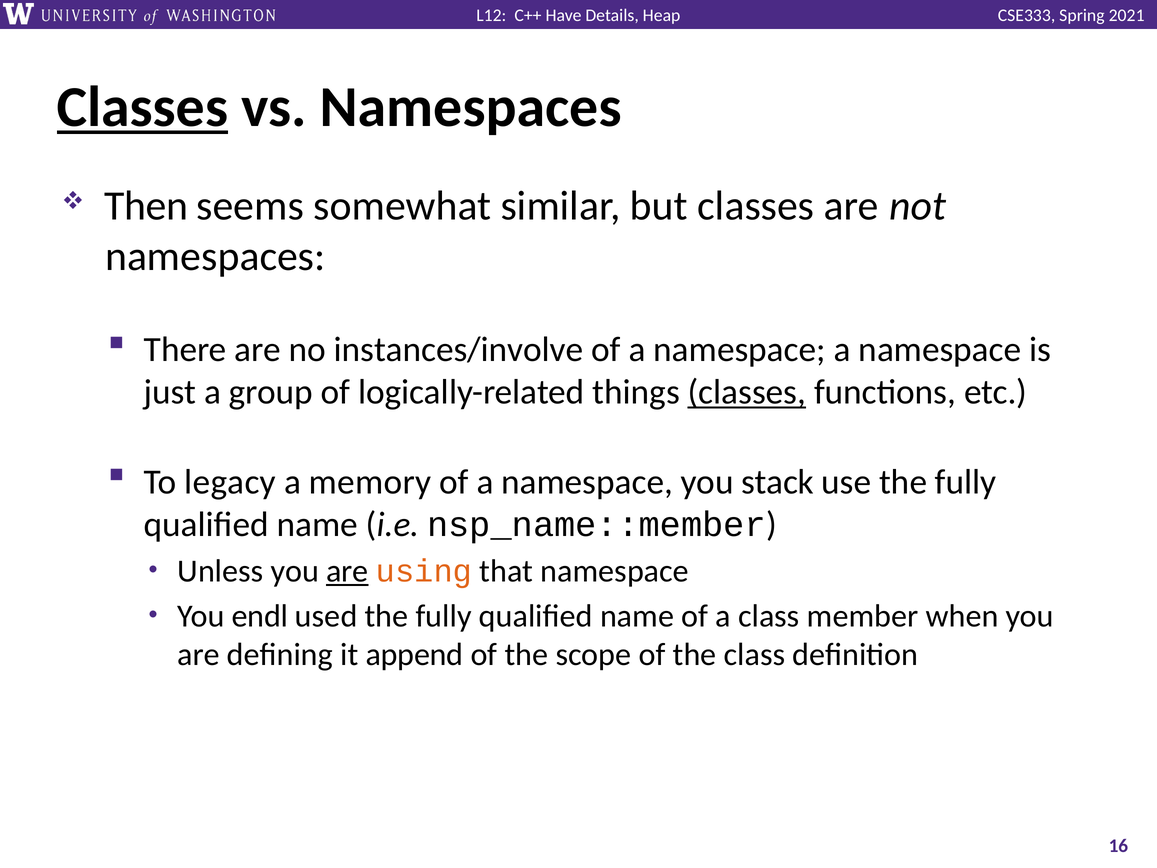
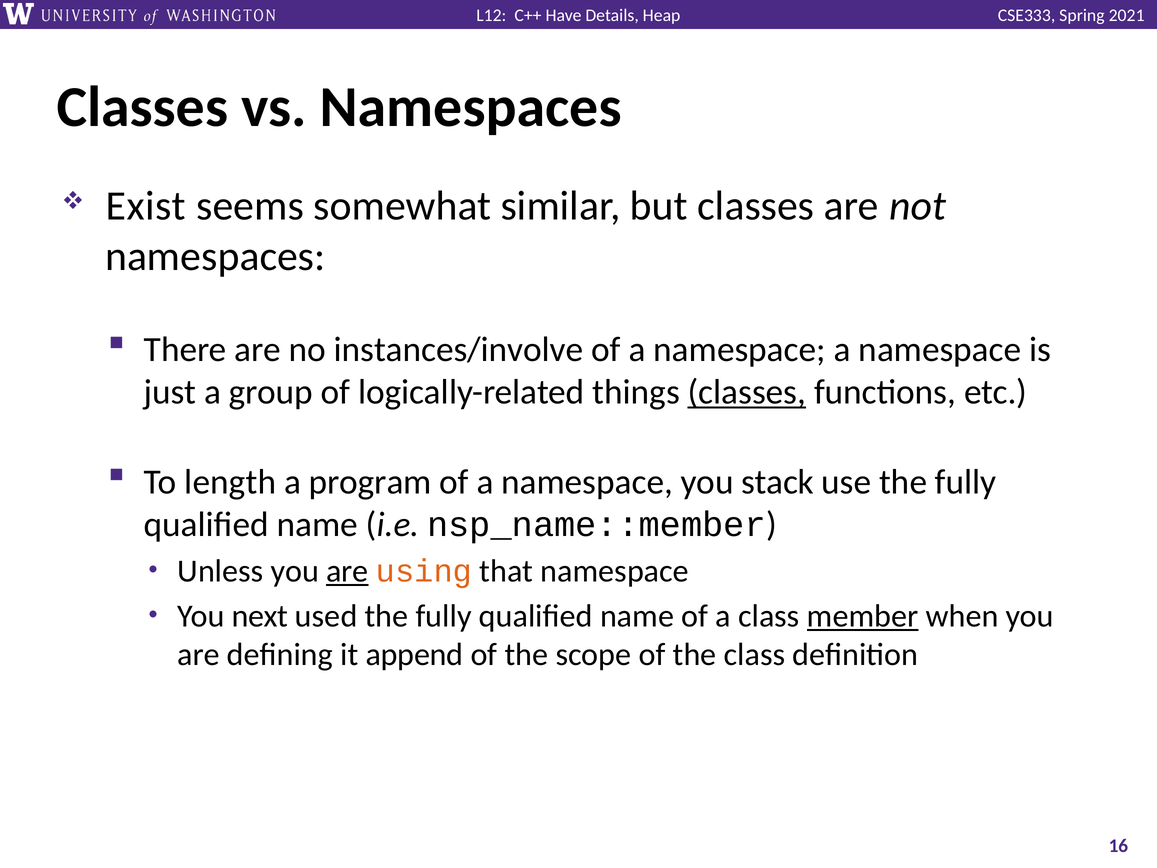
Classes at (142, 107) underline: present -> none
Then: Then -> Exist
legacy: legacy -> length
memory: memory -> program
endl: endl -> next
member underline: none -> present
